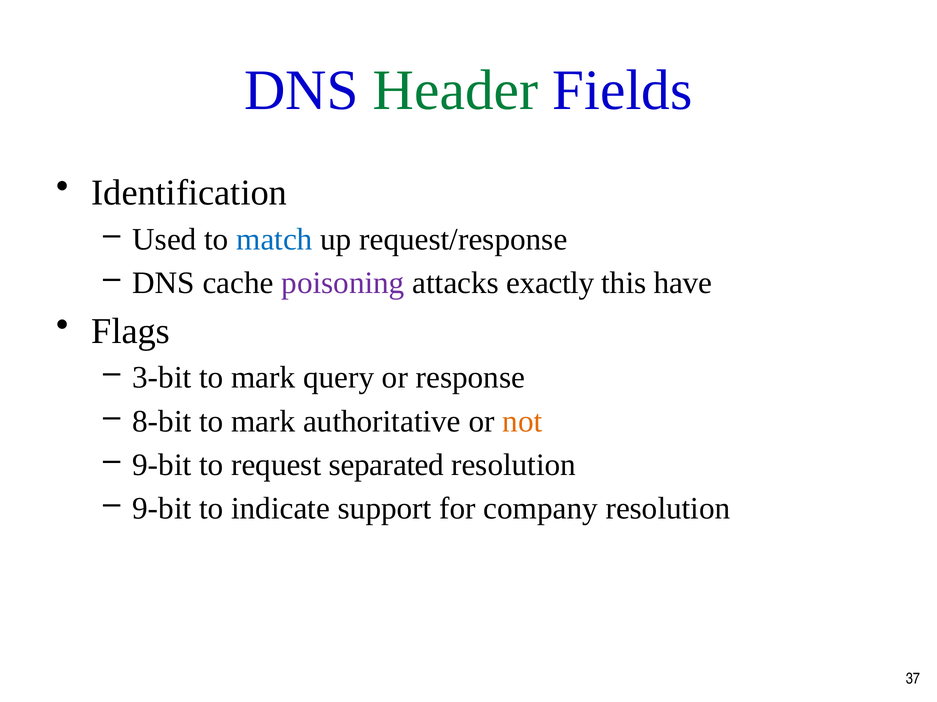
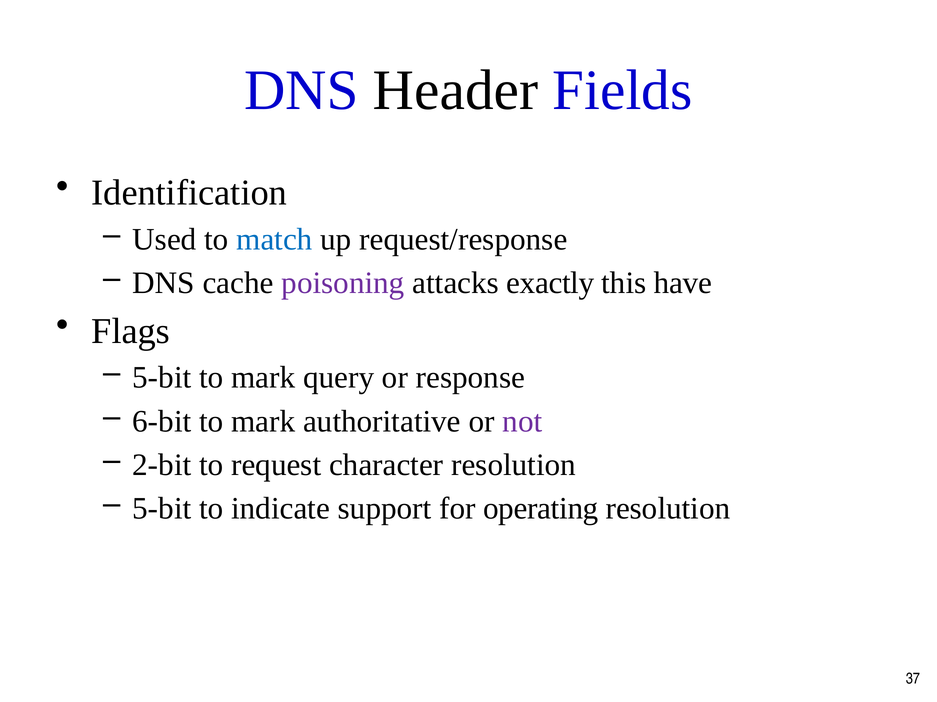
Header colour: green -> black
3-bit at (162, 378): 3-bit -> 5-bit
8-bit: 8-bit -> 6-bit
not colour: orange -> purple
9-bit at (162, 465): 9-bit -> 2-bit
separated: separated -> character
9-bit at (162, 509): 9-bit -> 5-bit
company: company -> operating
